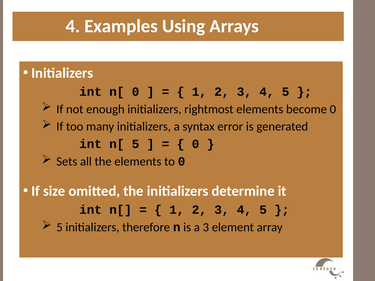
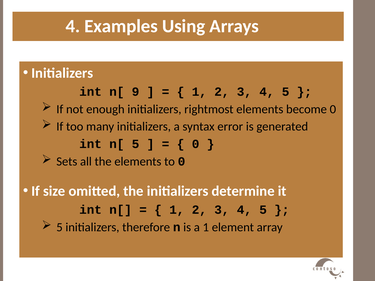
n[ 0: 0 -> 9
a 3: 3 -> 1
